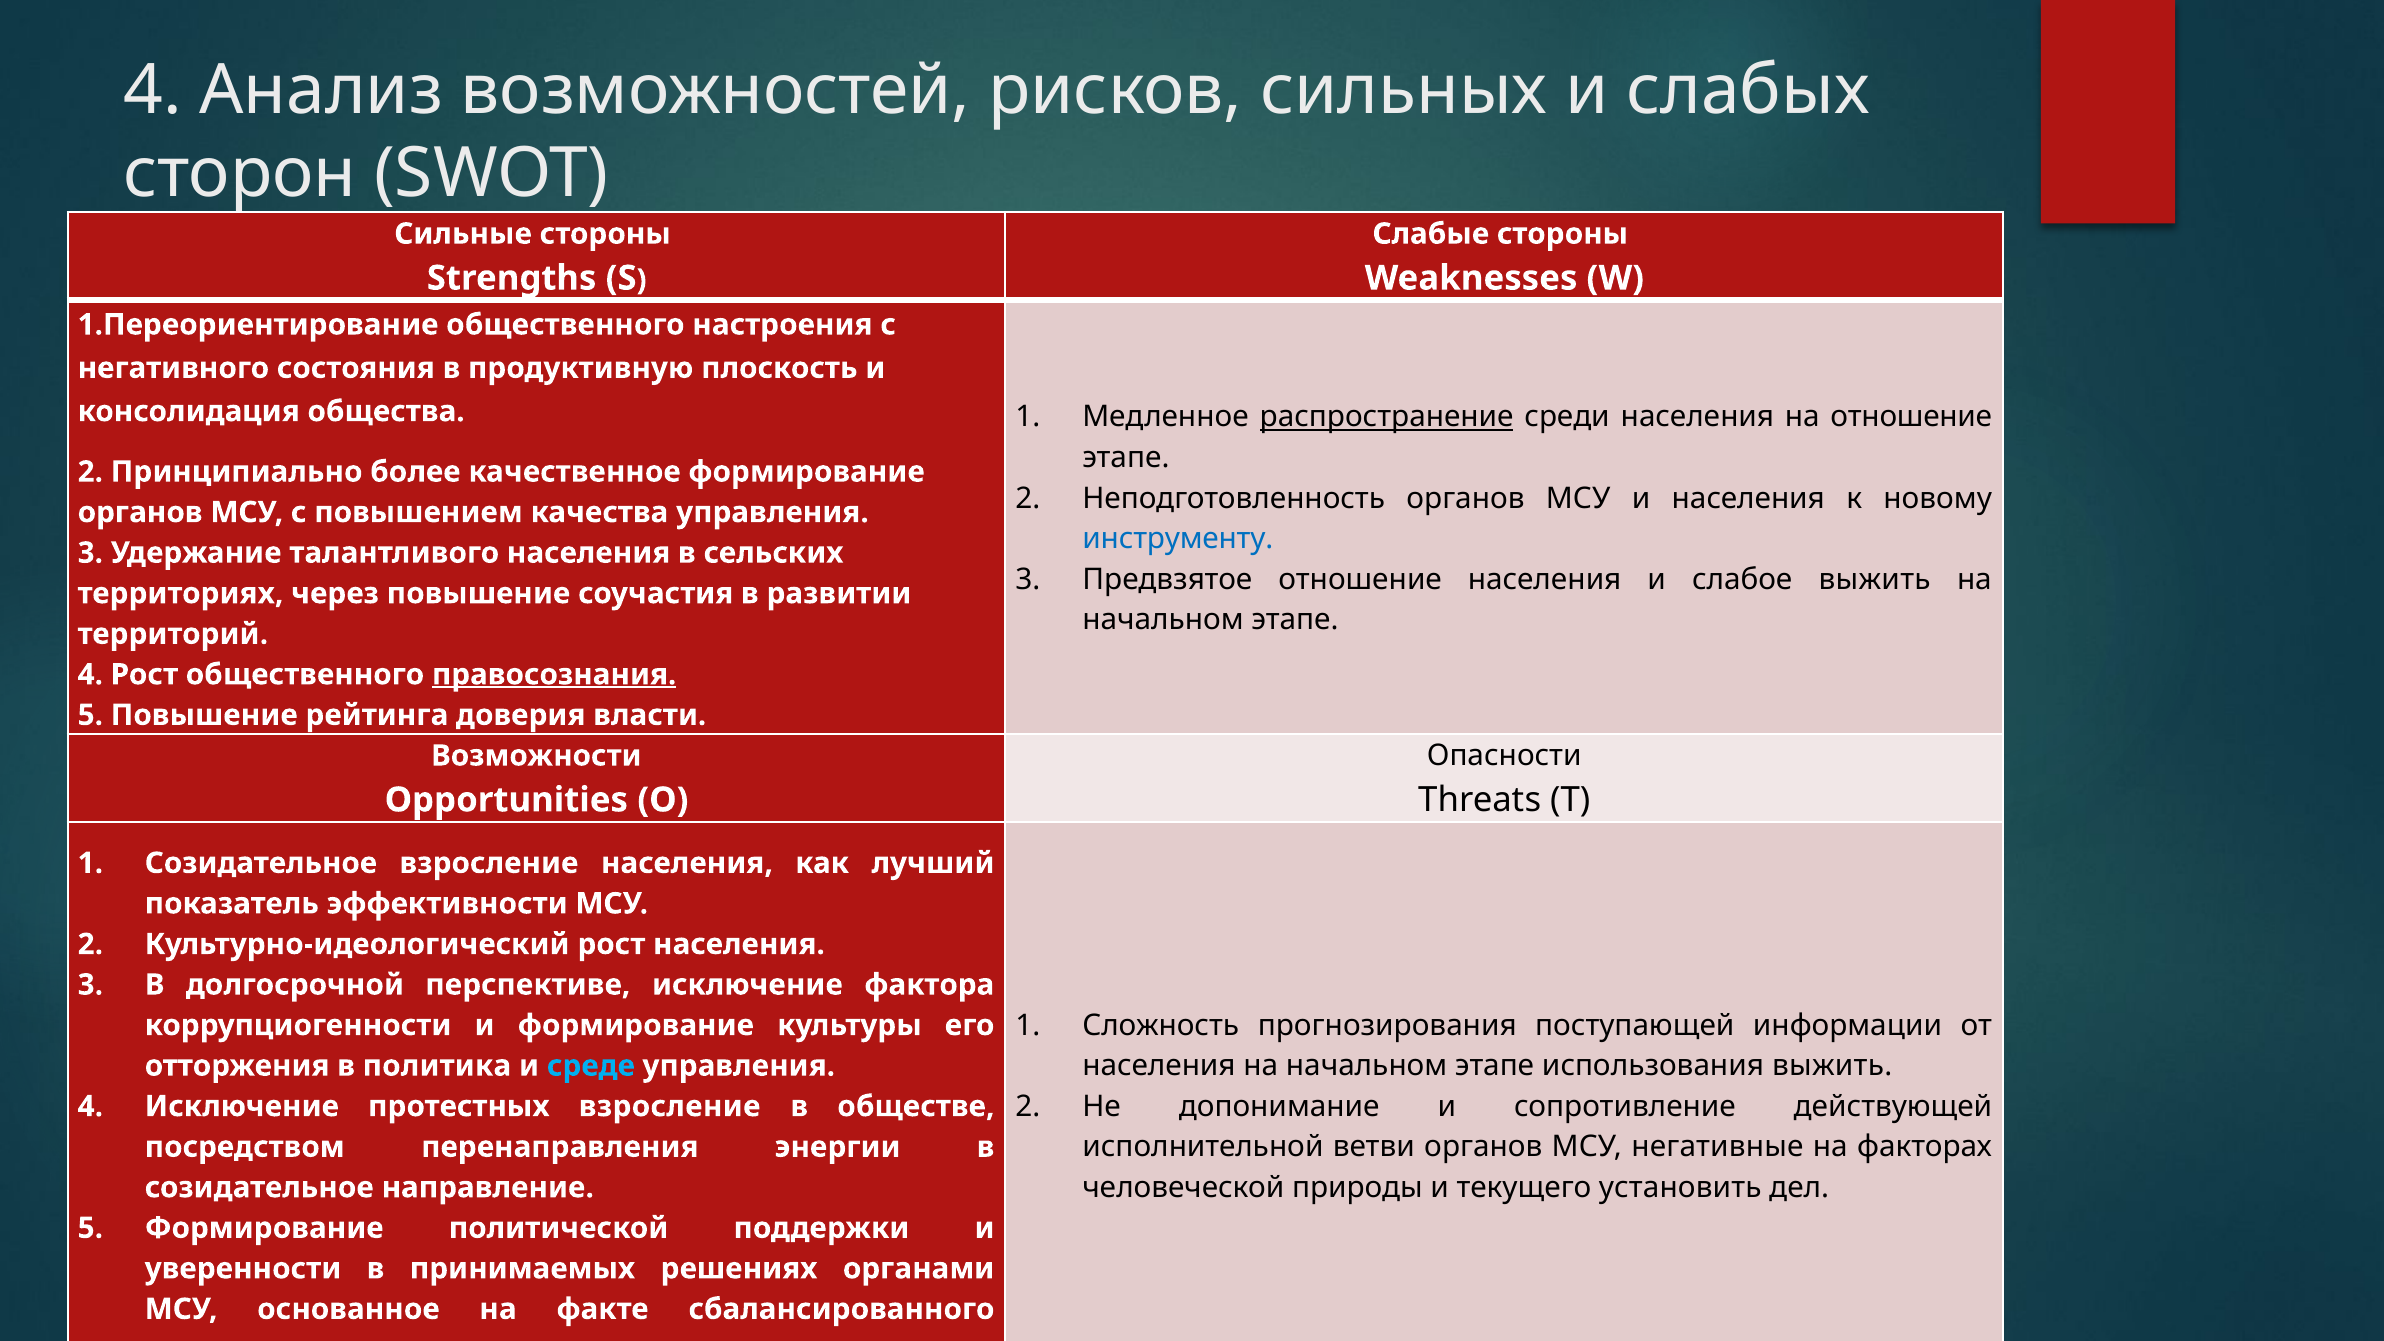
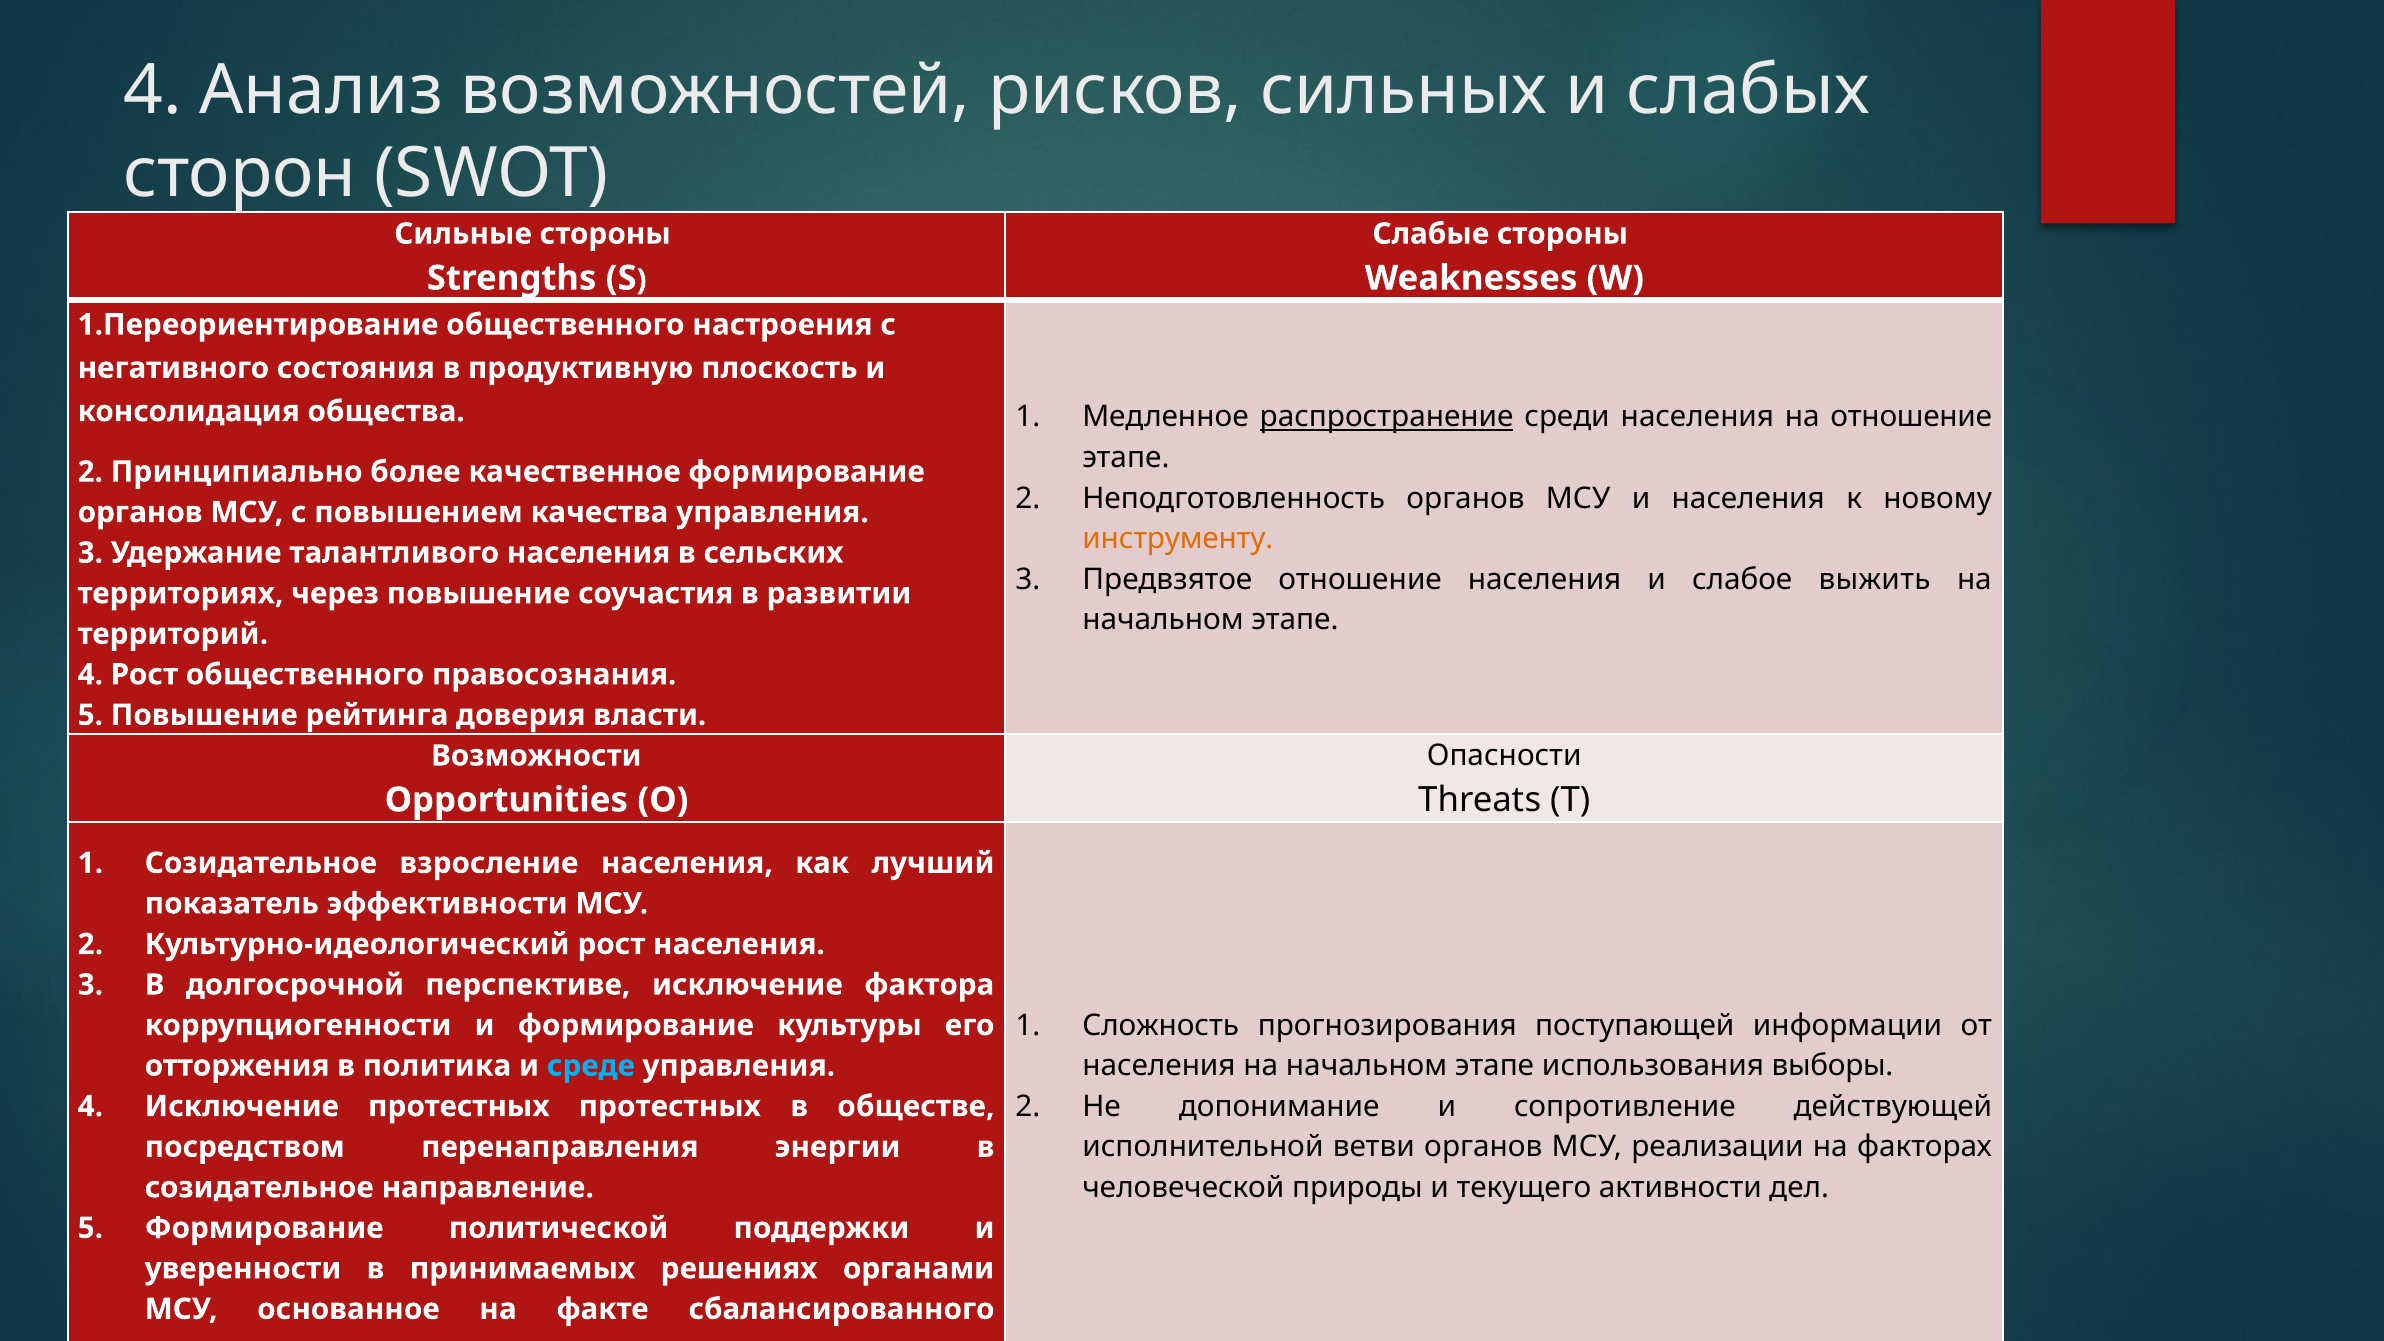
инструменту colour: blue -> orange
правосознания underline: present -> none
использования выжить: выжить -> выборы
протестных взросление: взросление -> протестных
негативные: негативные -> реализации
установить: установить -> активности
